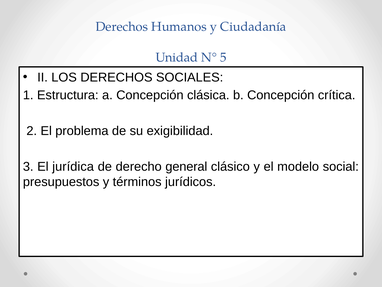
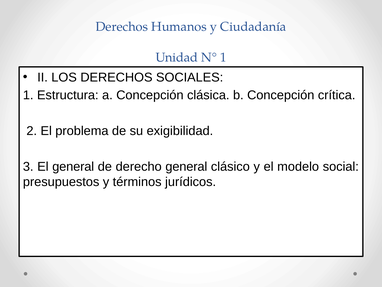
N° 5: 5 -> 1
El jurídica: jurídica -> general
